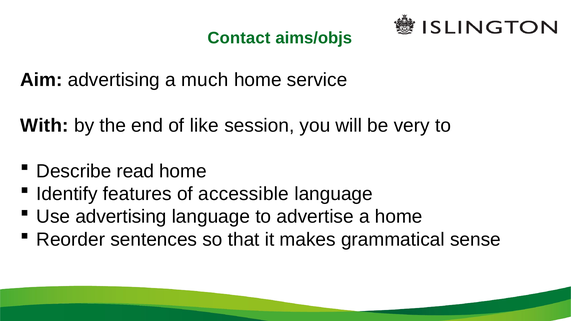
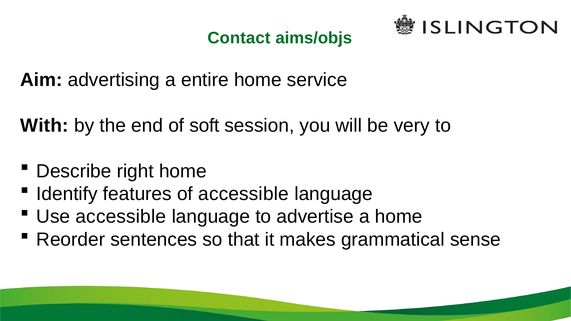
much: much -> entire
like: like -> soft
read: read -> right
Use advertising: advertising -> accessible
